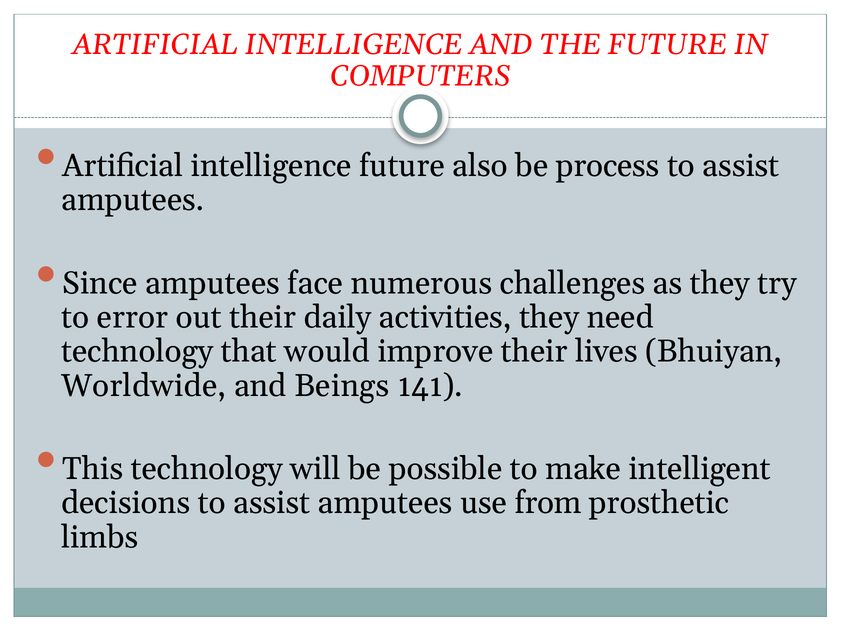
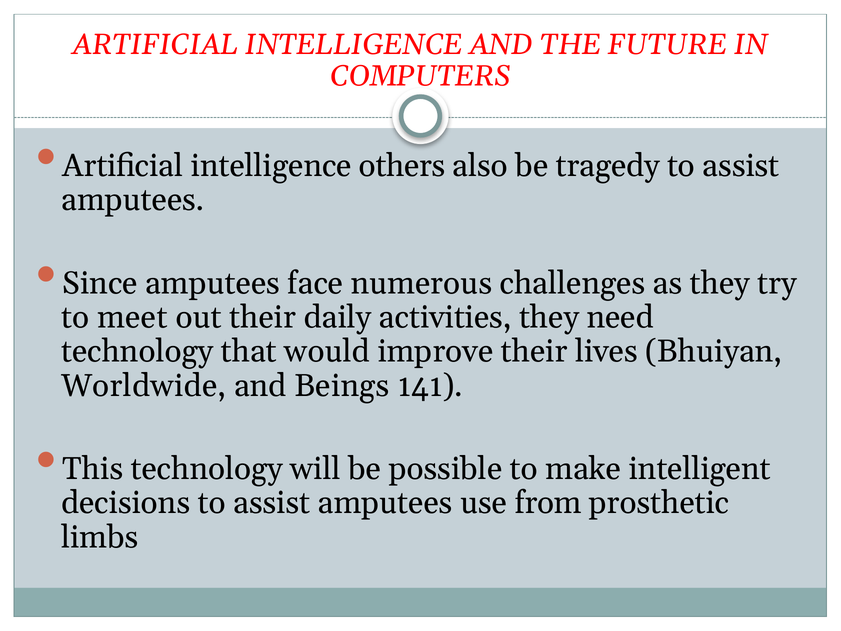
intelligence future: future -> others
process: process -> tragedy
error: error -> meet
